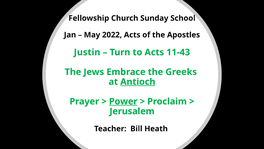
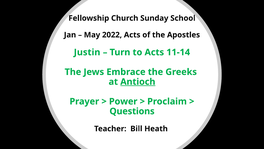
11-43: 11-43 -> 11-14
Power underline: present -> none
Jerusalem: Jerusalem -> Questions
